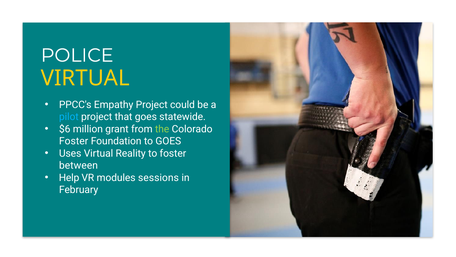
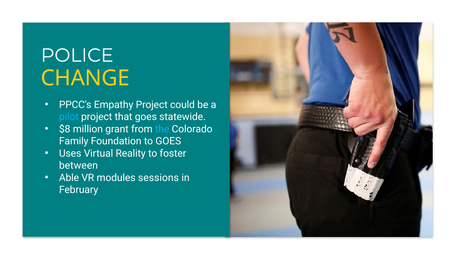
VIRTUAL at (85, 78): VIRTUAL -> CHANGE
$6: $6 -> $8
the colour: light green -> light blue
Foster at (74, 141): Foster -> Family
Help: Help -> Able
